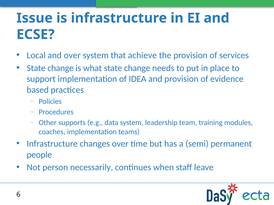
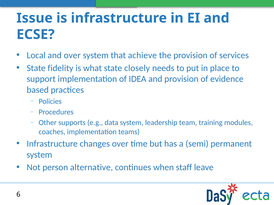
change at (61, 68): change -> fidelity
what state change: change -> closely
people at (39, 155): people -> system
necessarily: necessarily -> alternative
